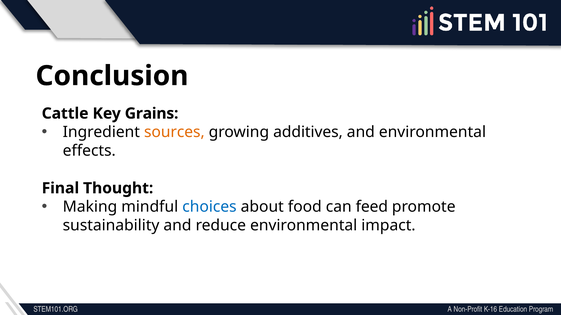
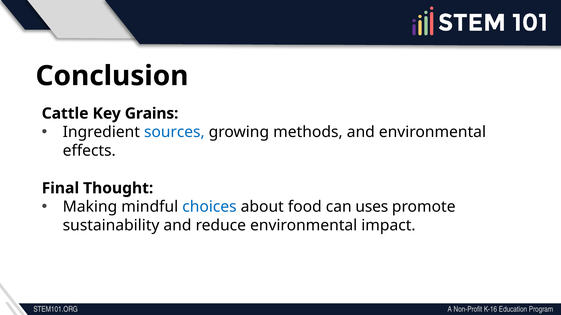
sources colour: orange -> blue
additives: additives -> methods
feed: feed -> uses
